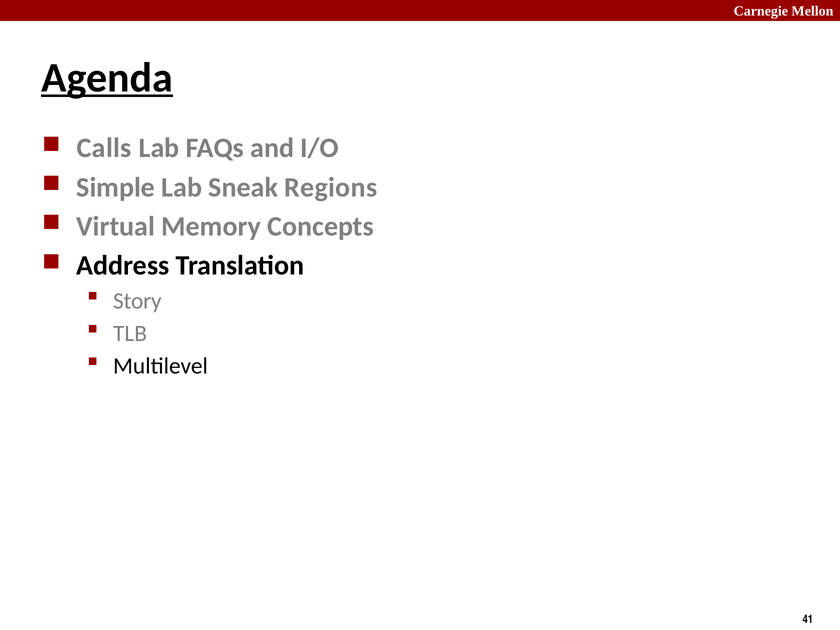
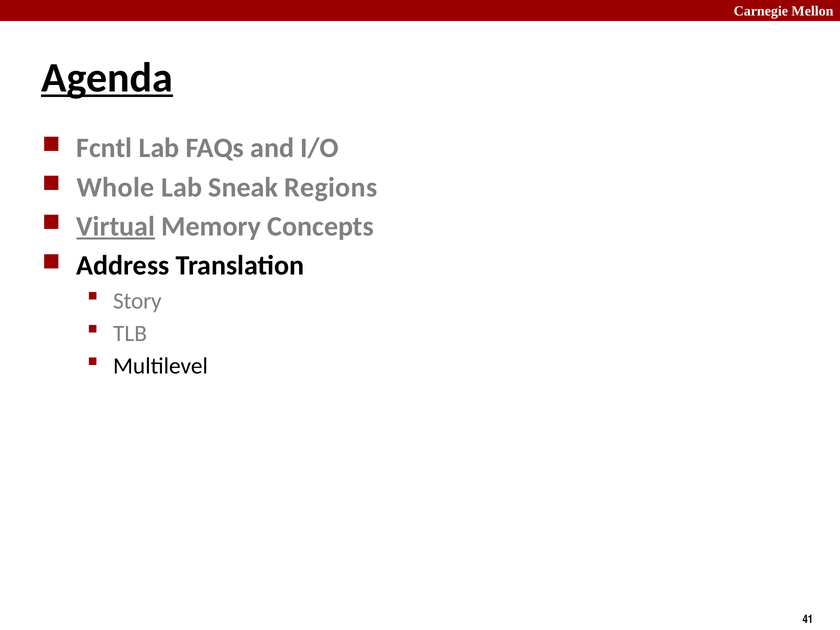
Calls: Calls -> Fcntl
Simple: Simple -> Whole
Virtual underline: none -> present
